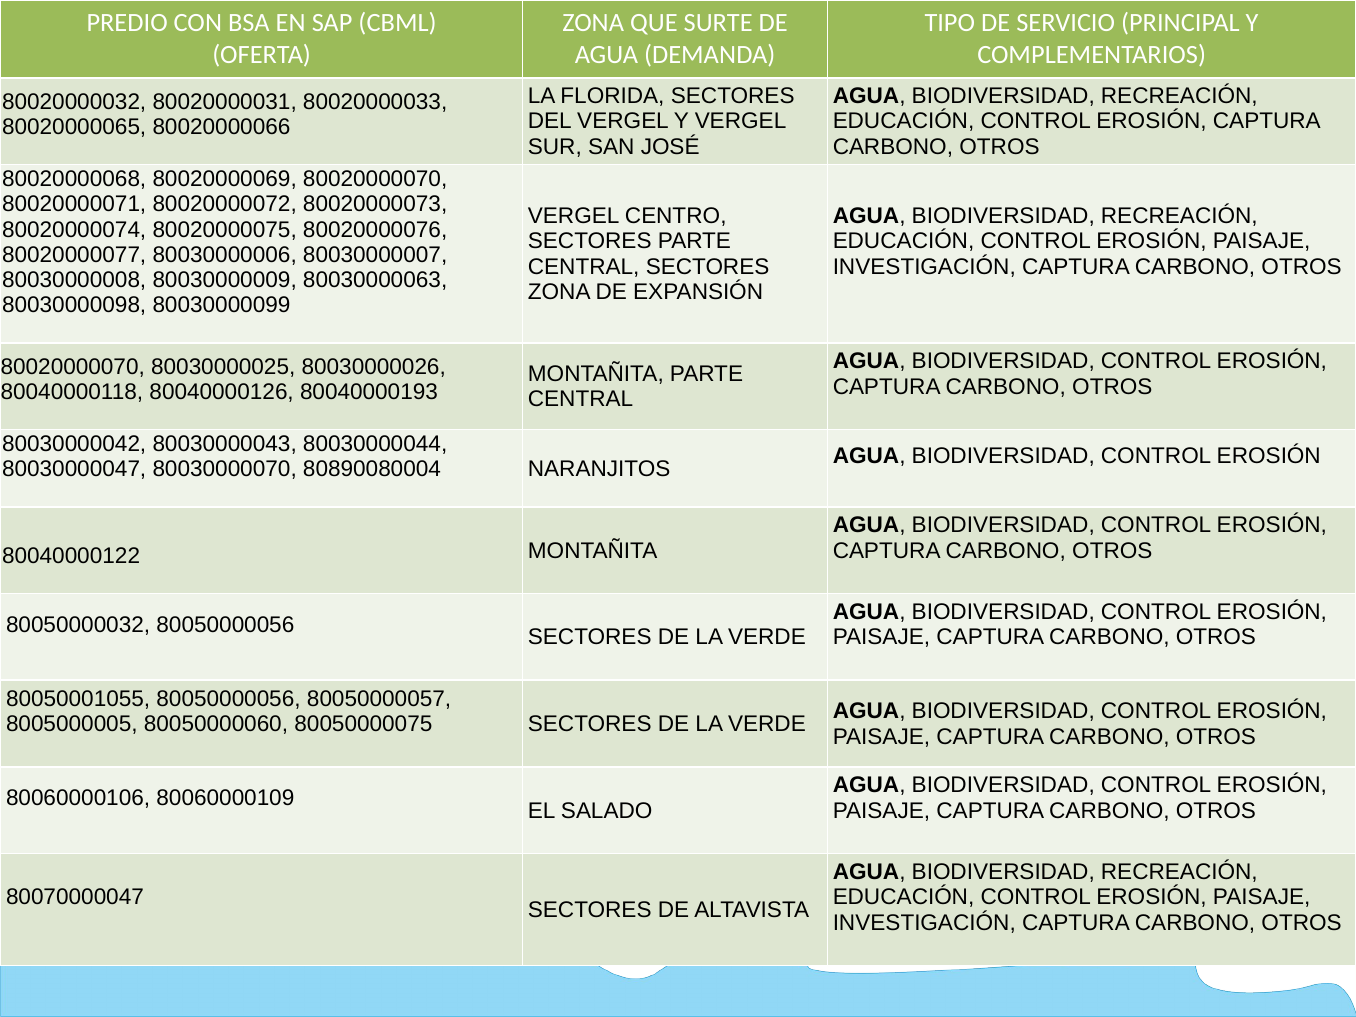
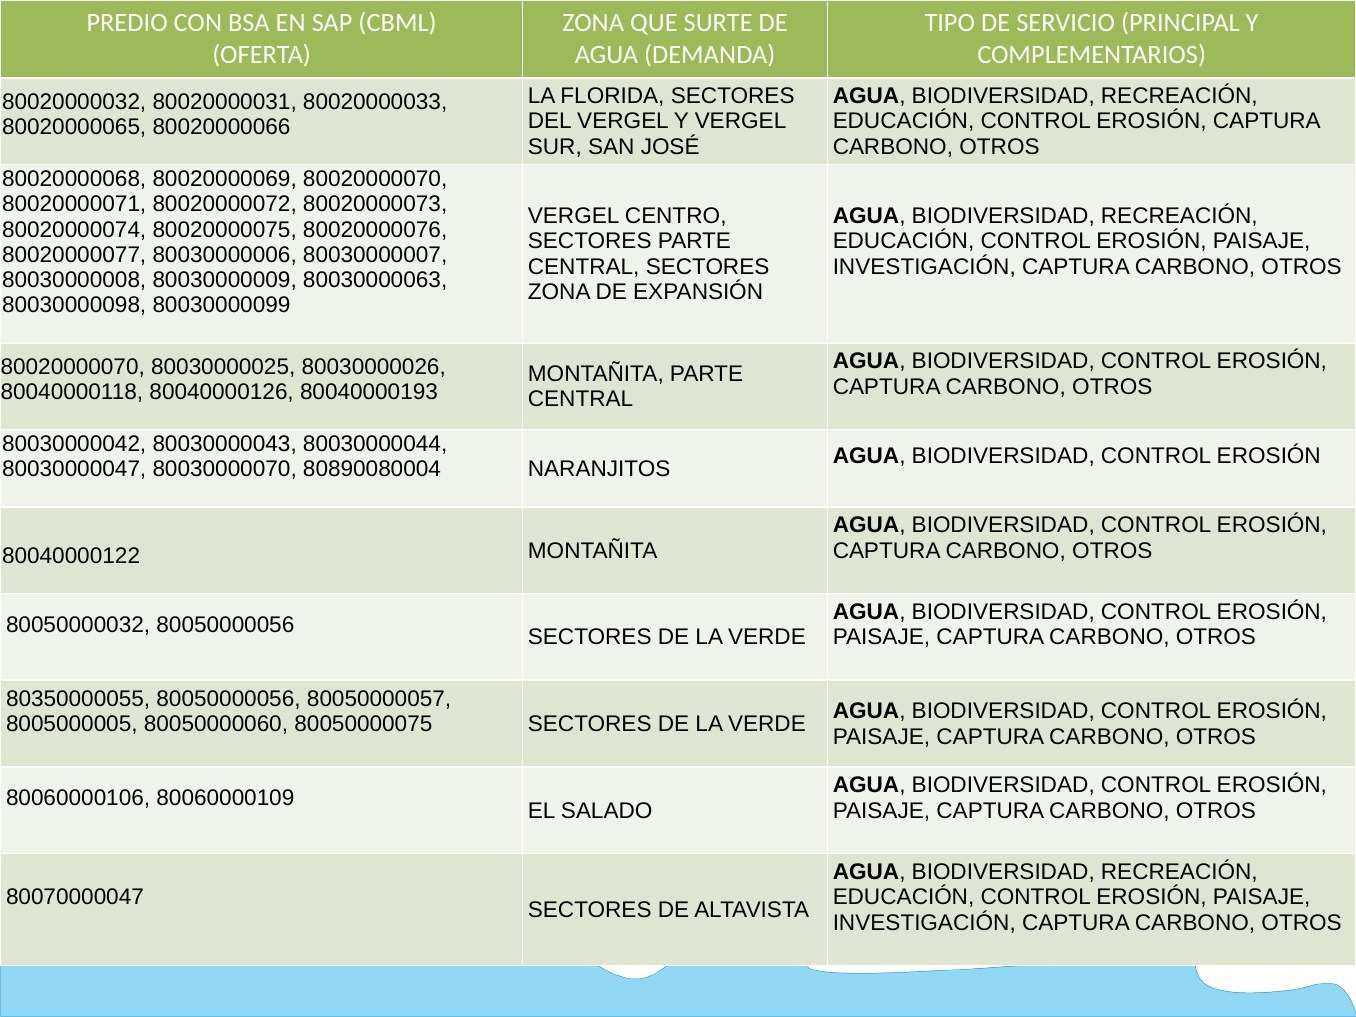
80050001055: 80050001055 -> 80350000055
